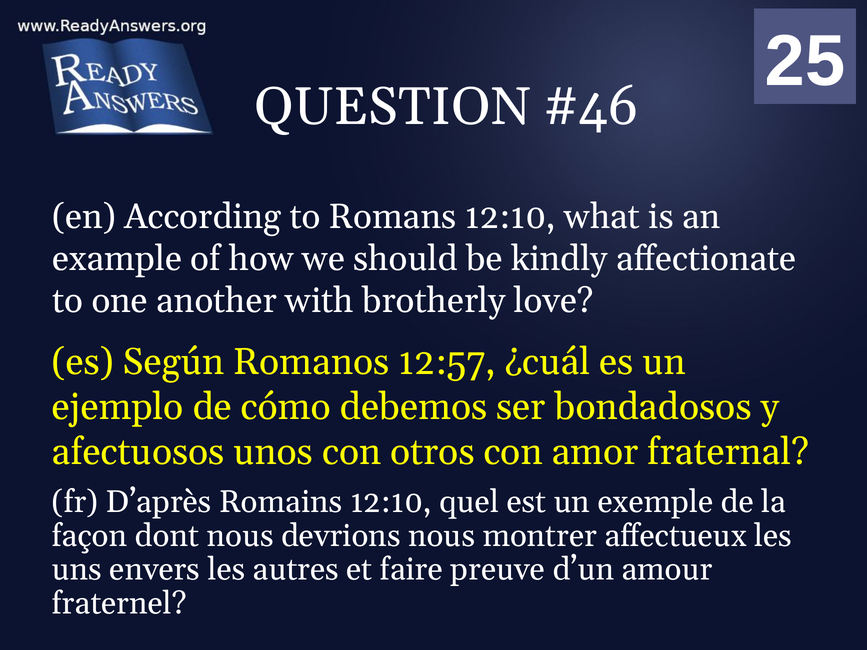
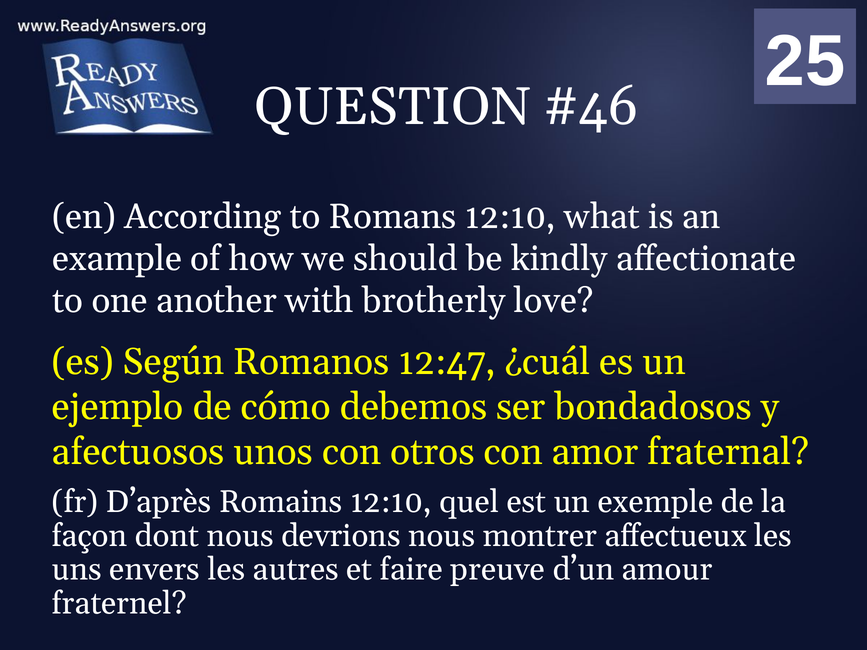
12:57: 12:57 -> 12:47
